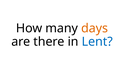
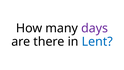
days colour: orange -> purple
